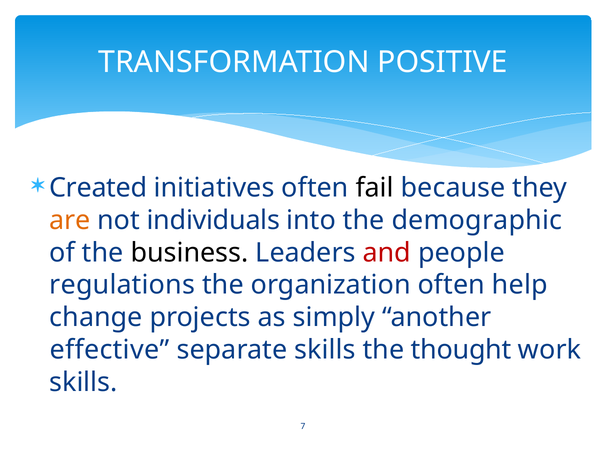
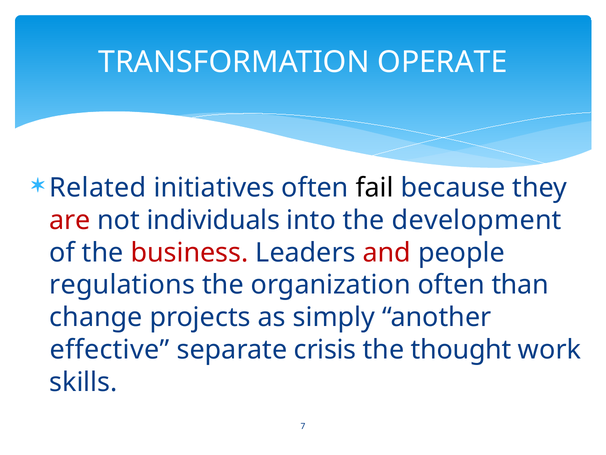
POSITIVE: POSITIVE -> OPERATE
Created: Created -> Related
are colour: orange -> red
demographic: demographic -> development
business colour: black -> red
help: help -> than
separate skills: skills -> crisis
